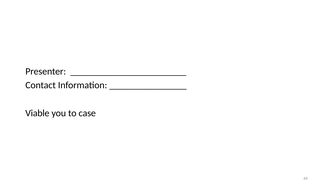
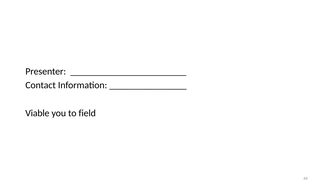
case: case -> field
